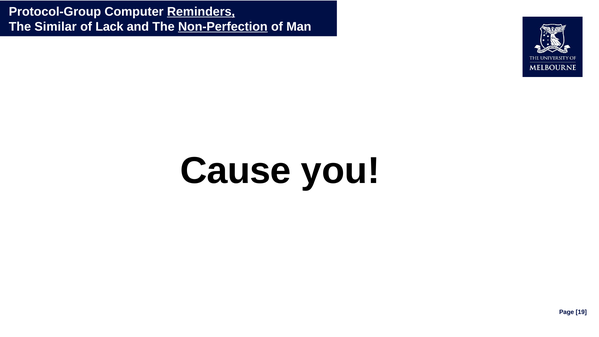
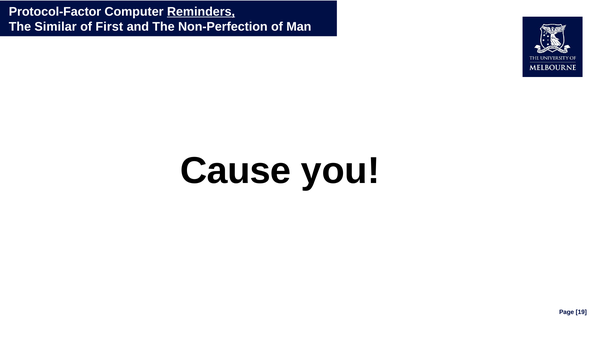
Protocol-Group: Protocol-Group -> Protocol-Factor
Lack: Lack -> First
Non-Perfection underline: present -> none
